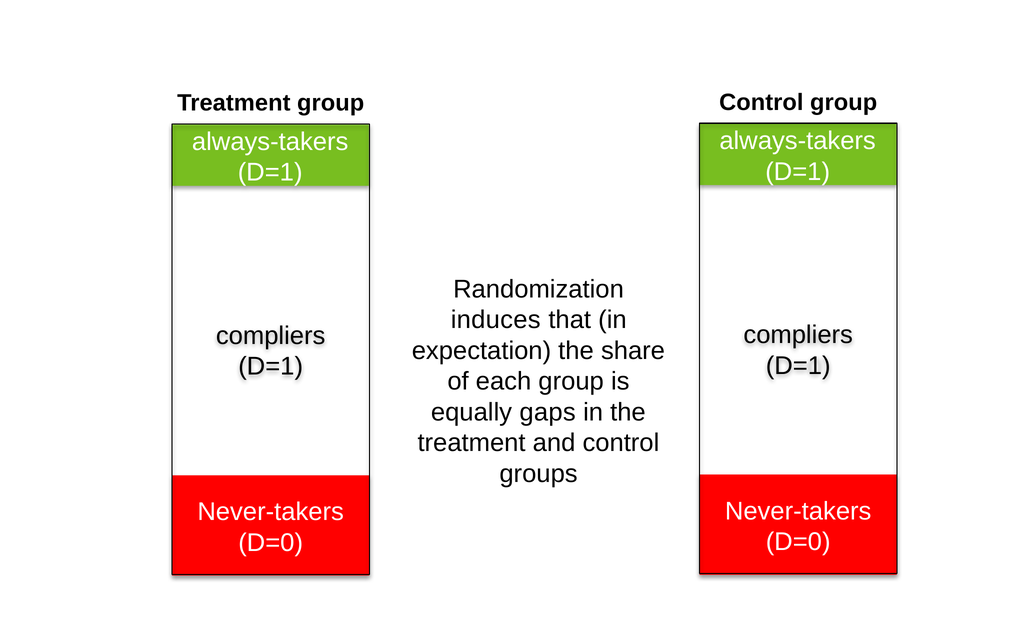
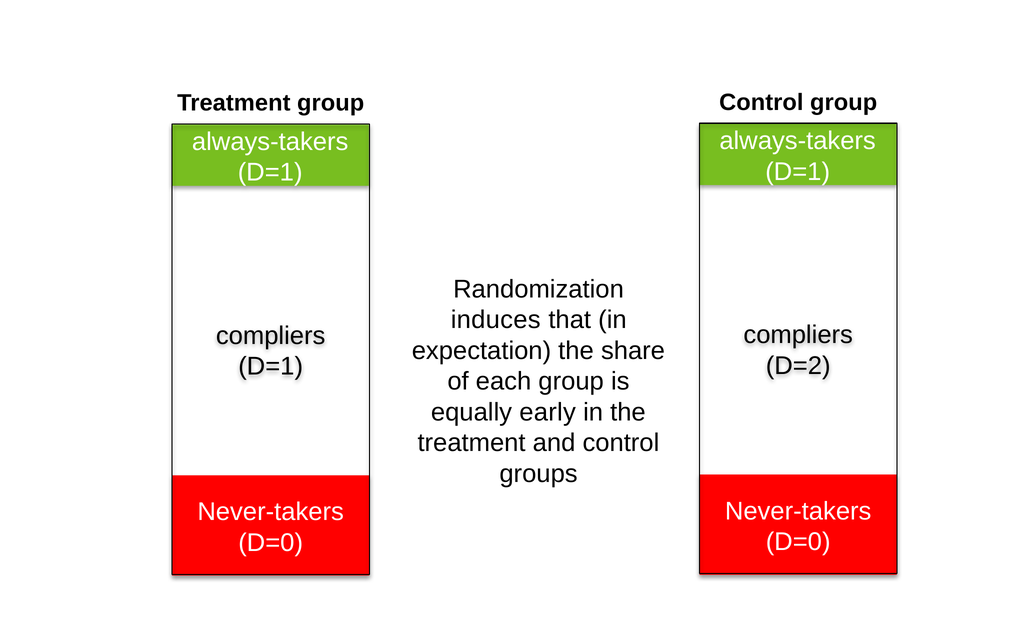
D=1 at (798, 366): D=1 -> D=2
gaps: gaps -> early
